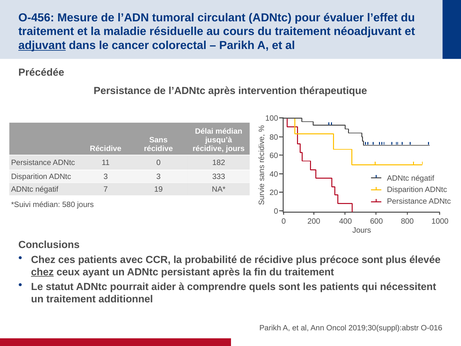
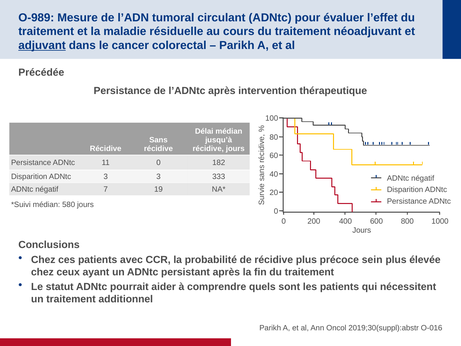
O-456: O-456 -> O-989
précoce sont: sont -> sein
chez at (42, 272) underline: present -> none
